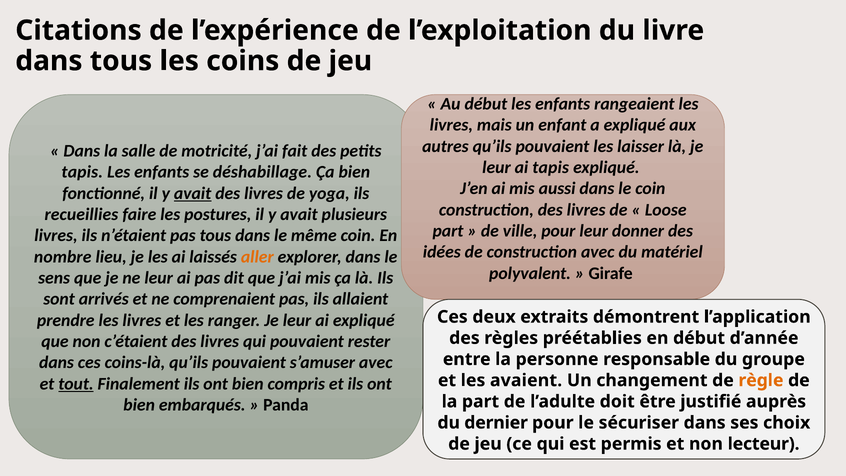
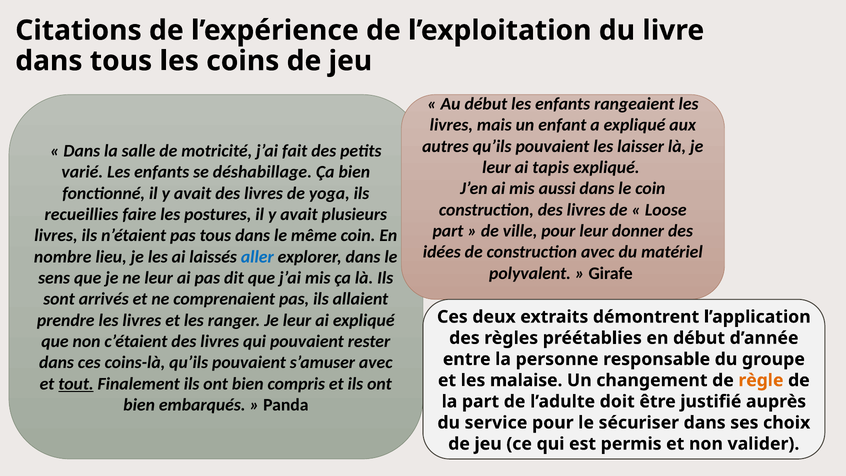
tapis at (82, 172): tapis -> varié
avait at (193, 193) underline: present -> none
aller colour: orange -> blue
avaient: avaient -> malaise
dernier: dernier -> service
lecteur: lecteur -> valider
